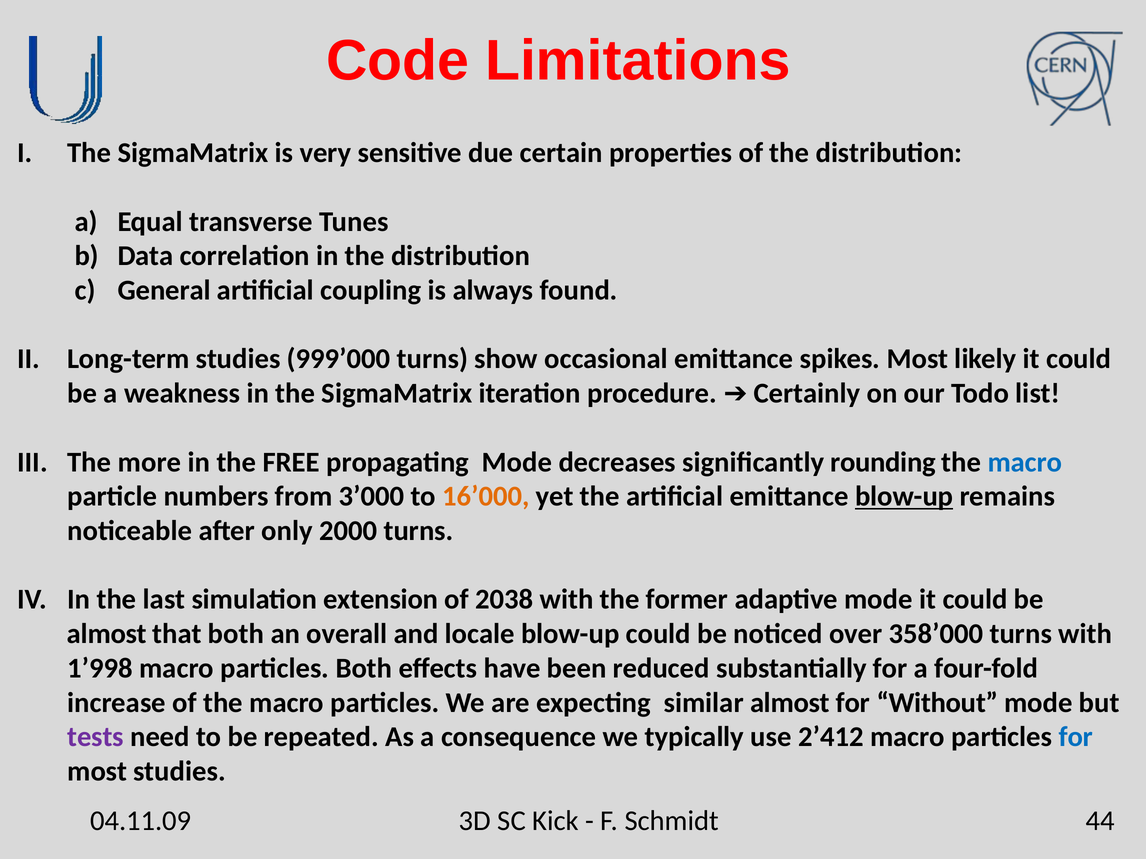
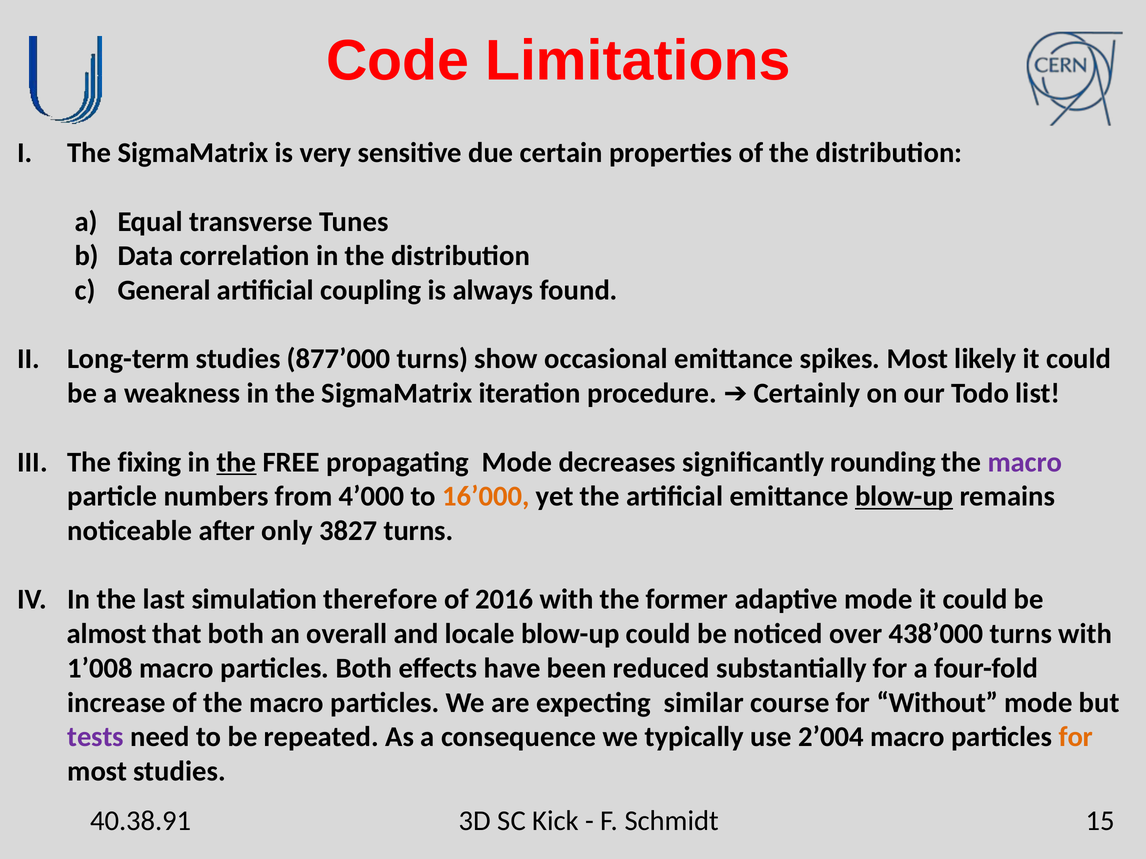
999’000: 999’000 -> 877’000
more: more -> fixing
the at (236, 462) underline: none -> present
macro at (1025, 462) colour: blue -> purple
3’000: 3’000 -> 4’000
2000: 2000 -> 3827
extension: extension -> therefore
2038: 2038 -> 2016
358’000: 358’000 -> 438’000
1’998: 1’998 -> 1’008
similar almost: almost -> course
2’412: 2’412 -> 2’004
for at (1076, 737) colour: blue -> orange
04.11.09: 04.11.09 -> 40.38.91
44: 44 -> 15
